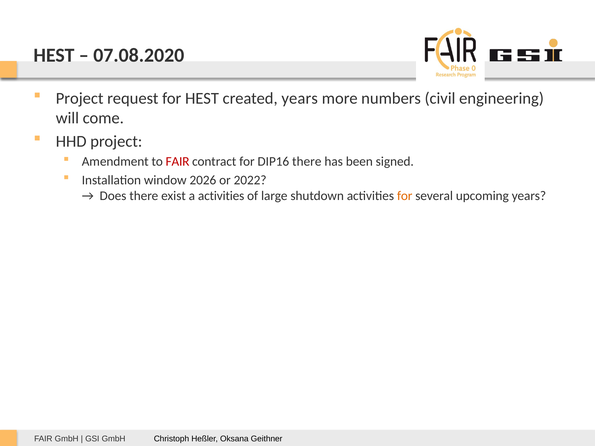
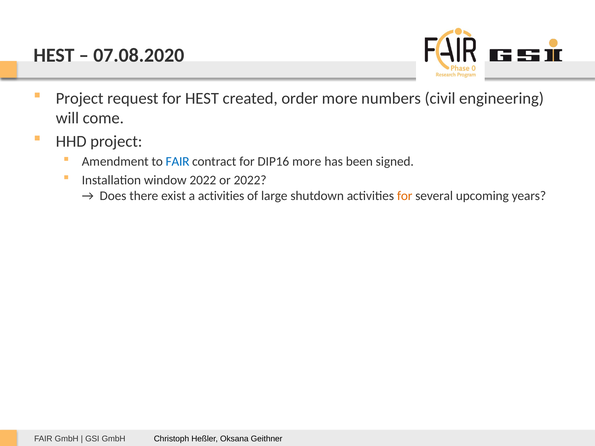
created years: years -> order
FAIR at (178, 162) colour: red -> blue
DIP16 there: there -> more
window 2026: 2026 -> 2022
